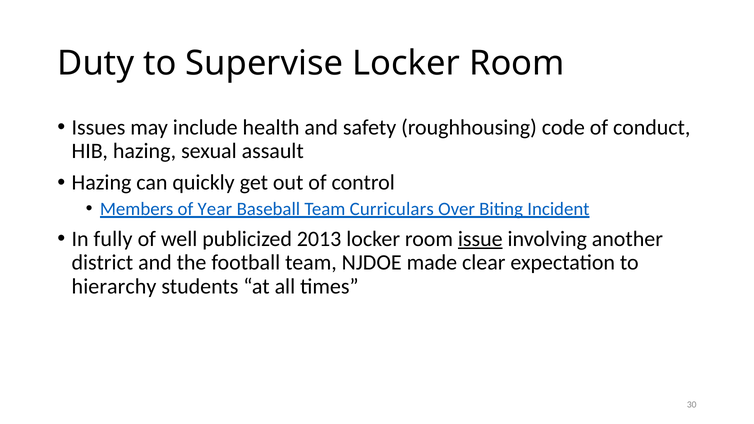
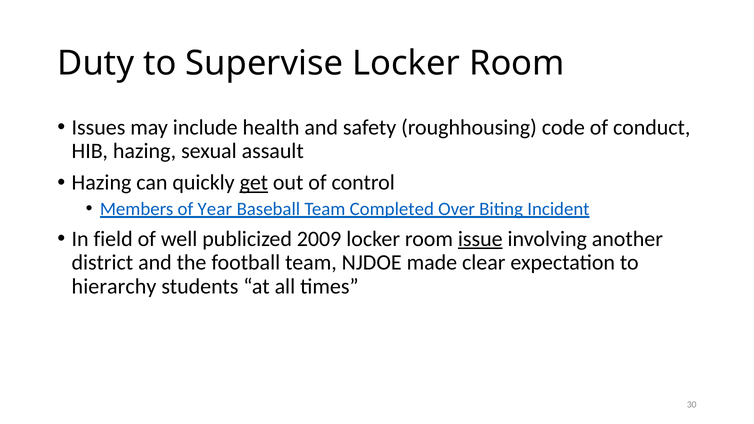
get underline: none -> present
Curriculars: Curriculars -> Completed
fully: fully -> field
2013: 2013 -> 2009
